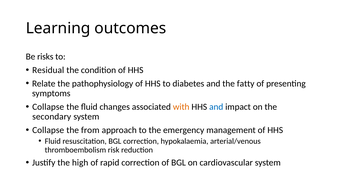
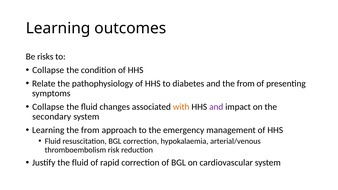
Residual at (48, 70): Residual -> Collapse
and the fatty: fatty -> from
and at (216, 107) colour: blue -> purple
Collapse at (48, 130): Collapse -> Learning
Justify the high: high -> fluid
